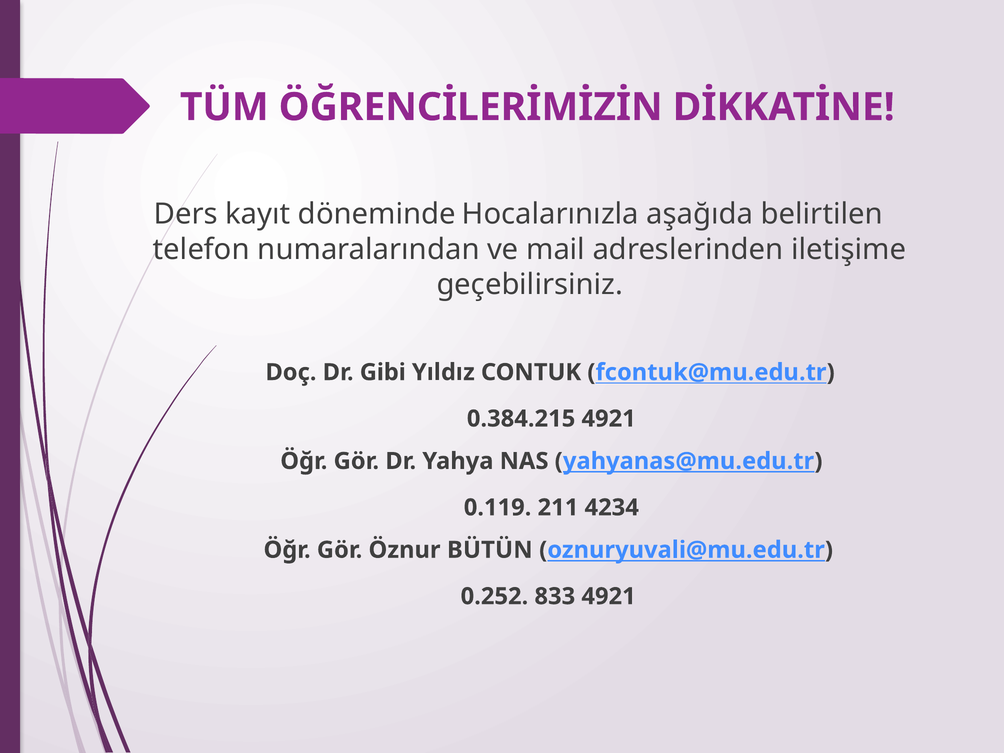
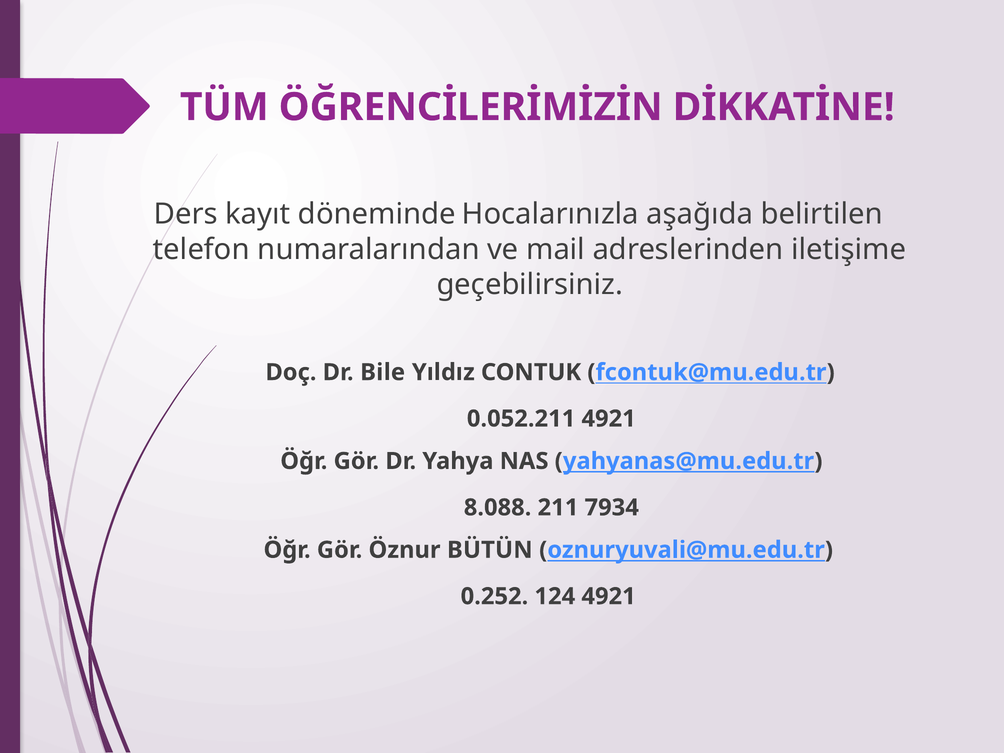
Gibi: Gibi -> Bile
0.384.215: 0.384.215 -> 0.052.211
0.119: 0.119 -> 8.088
4234: 4234 -> 7934
833: 833 -> 124
